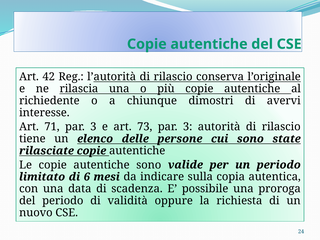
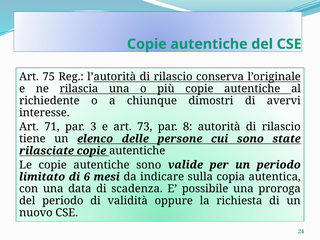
42: 42 -> 75
73 par 3: 3 -> 8
